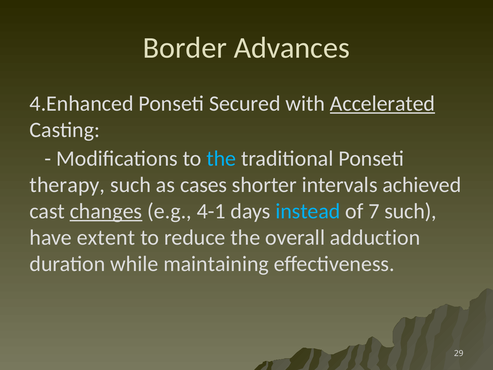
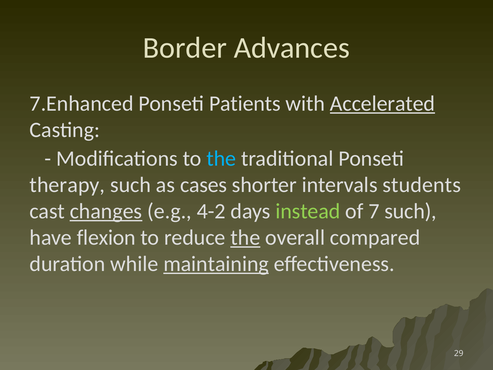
4.Enhanced: 4.Enhanced -> 7.Enhanced
Secured: Secured -> Patients
achieved: achieved -> students
4-1: 4-1 -> 4-2
instead colour: light blue -> light green
extent: extent -> flexion
the at (245, 237) underline: none -> present
adduction: adduction -> compared
maintaining underline: none -> present
